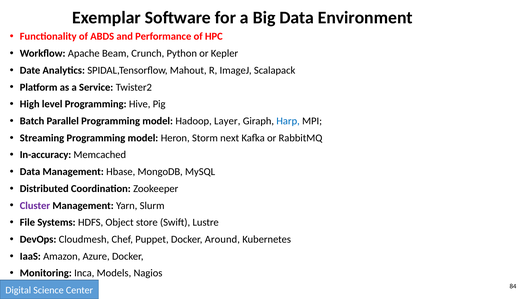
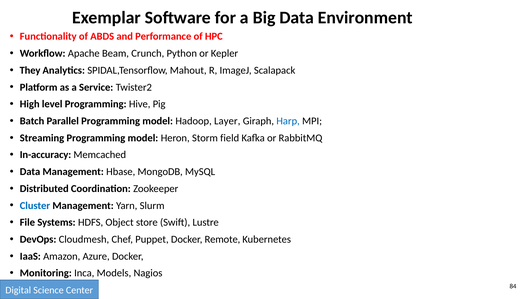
Date: Date -> They
next: next -> field
Cluster colour: purple -> blue
Around: Around -> Remote
